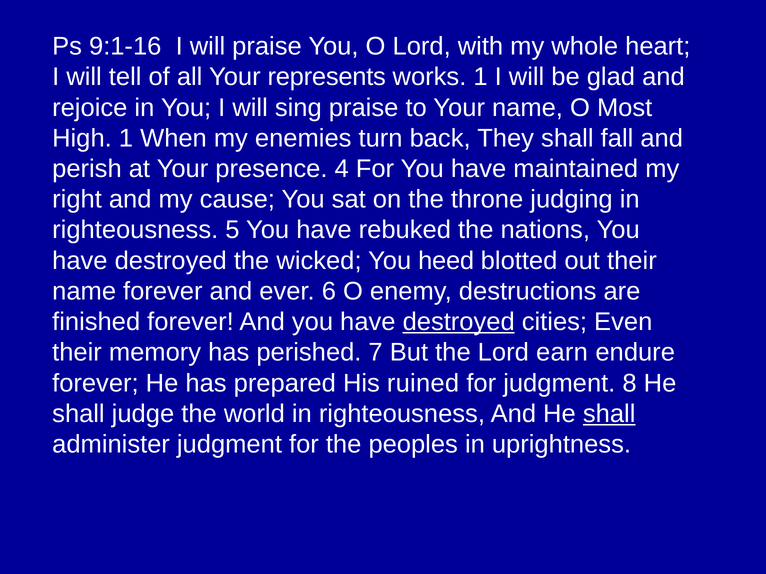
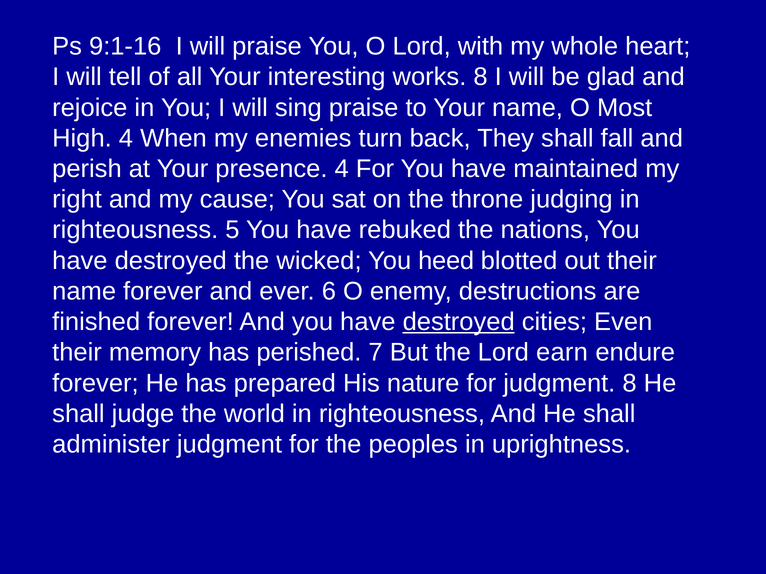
represents: represents -> interesting
works 1: 1 -> 8
High 1: 1 -> 4
ruined: ruined -> nature
shall at (609, 414) underline: present -> none
